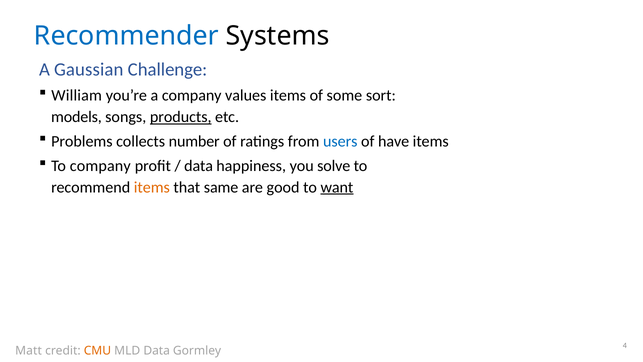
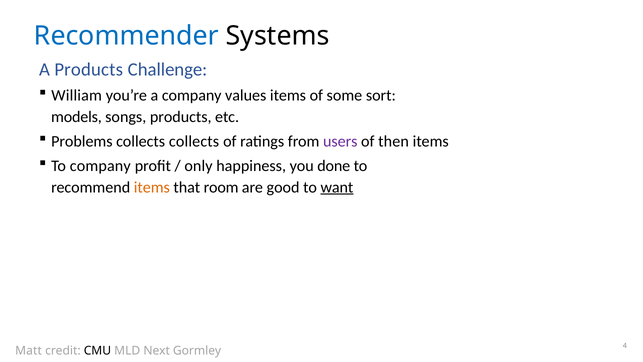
A Gaussian: Gaussian -> Products
products at (181, 117) underline: present -> none
collects number: number -> collects
users colour: blue -> purple
have: have -> then
data at (199, 166): data -> only
solve: solve -> done
same: same -> room
CMU colour: orange -> black
MLD Data: Data -> Next
